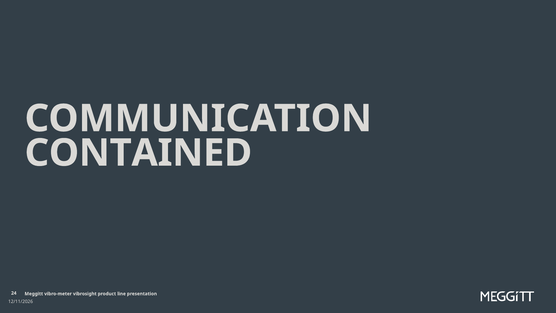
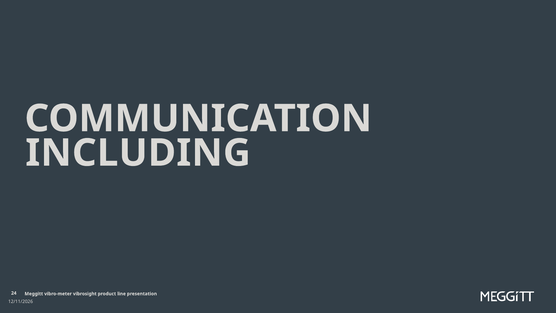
CONTAINED: CONTAINED -> INCLUDING
